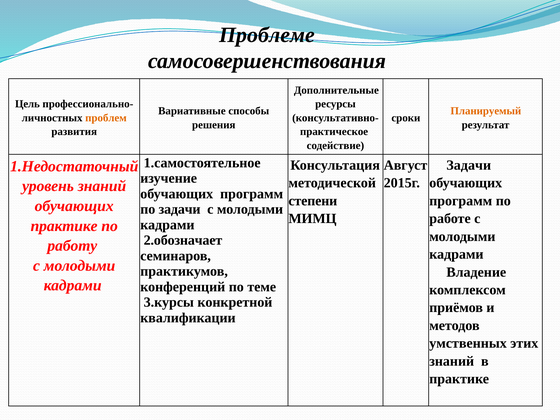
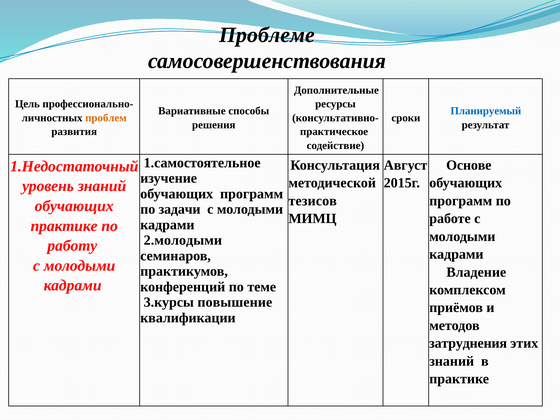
Планируемый colour: orange -> blue
Задачи at (469, 165): Задачи -> Основе
степени: степени -> тезисов
2.обозначает: 2.обозначает -> 2.молодыми
конкретной: конкретной -> повышение
умственных: умственных -> затруднения
